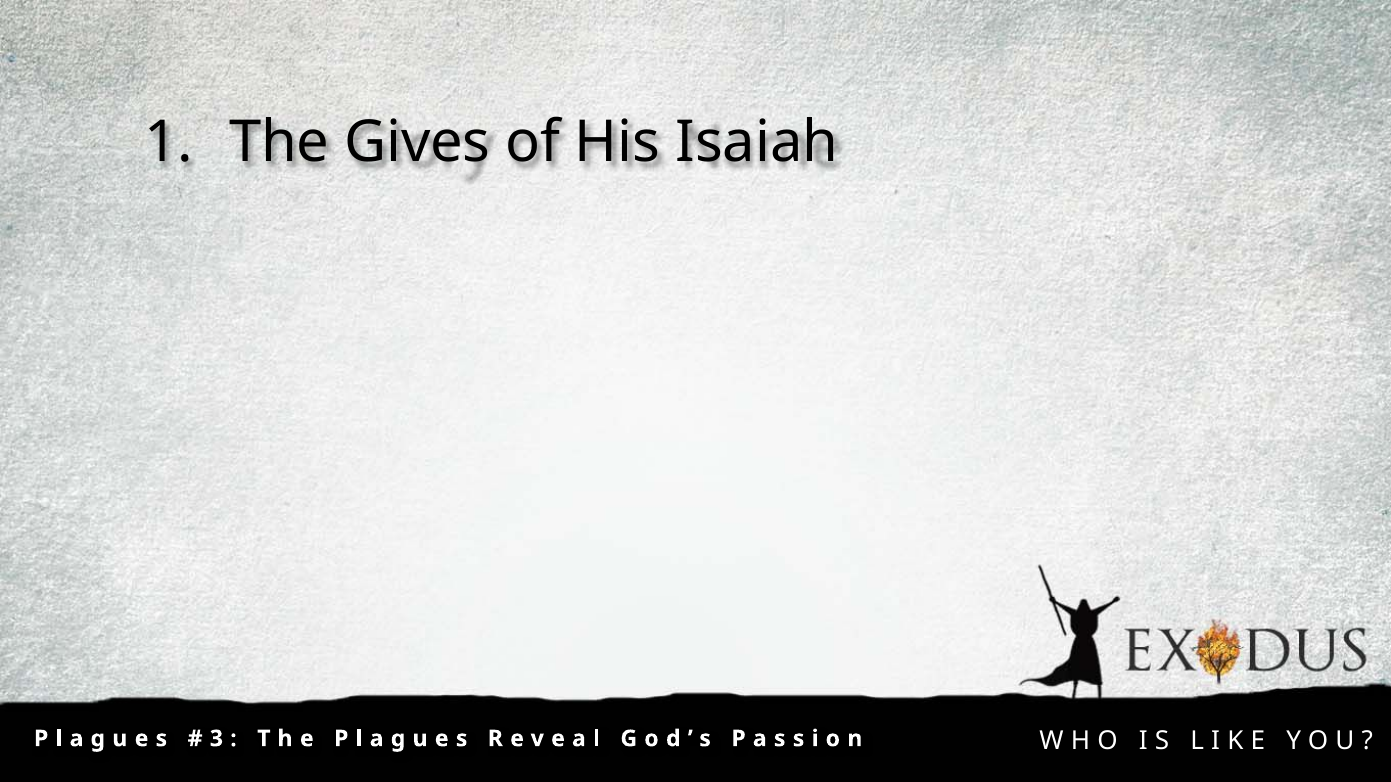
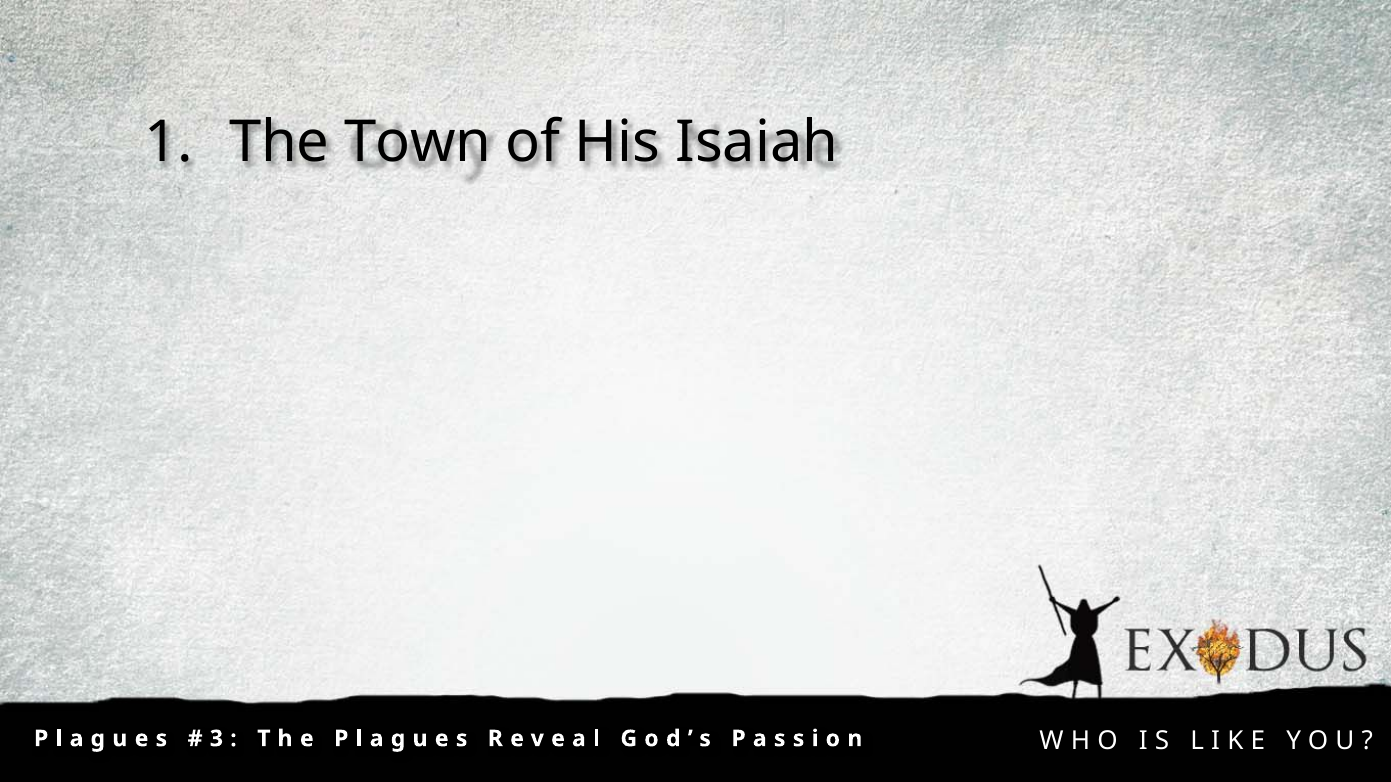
Gives: Gives -> Town
